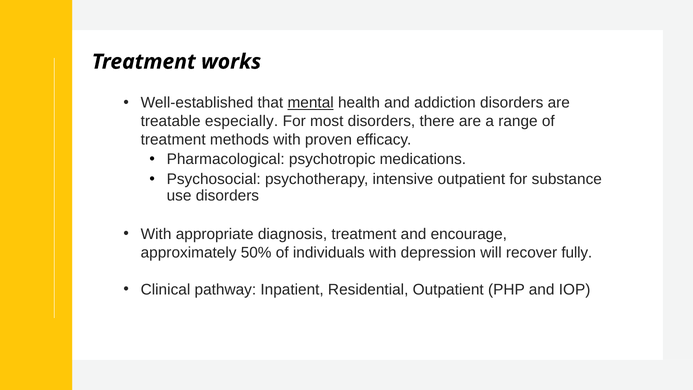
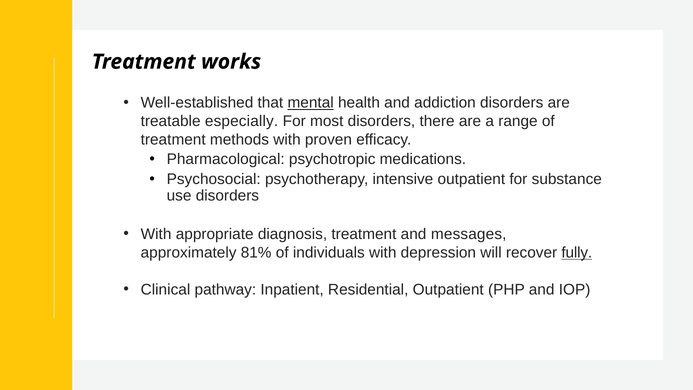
encourage: encourage -> messages
50%: 50% -> 81%
fully underline: none -> present
